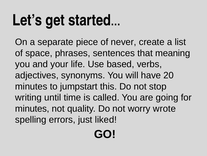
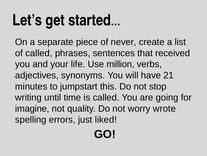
of space: space -> called
meaning: meaning -> received
based: based -> million
20: 20 -> 21
minutes at (32, 108): minutes -> imagine
